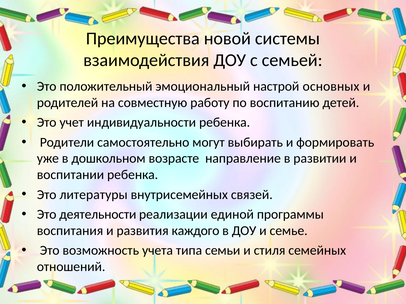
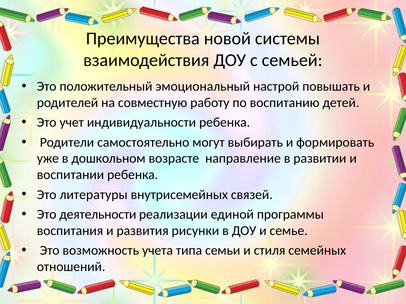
основных: основных -> повышать
каждого: каждого -> рисунки
